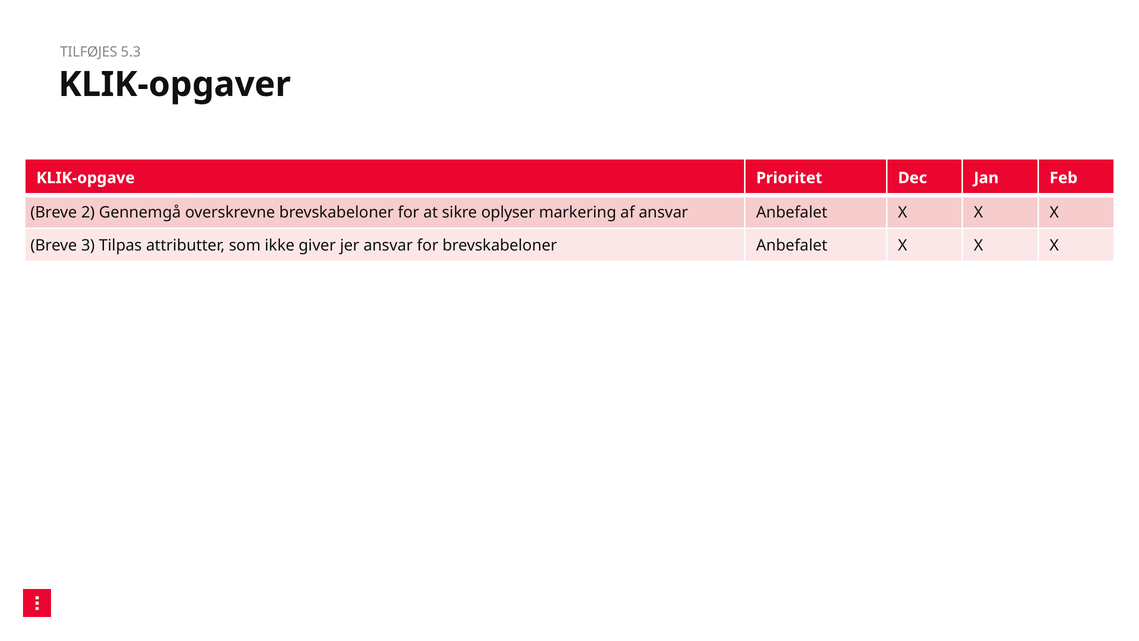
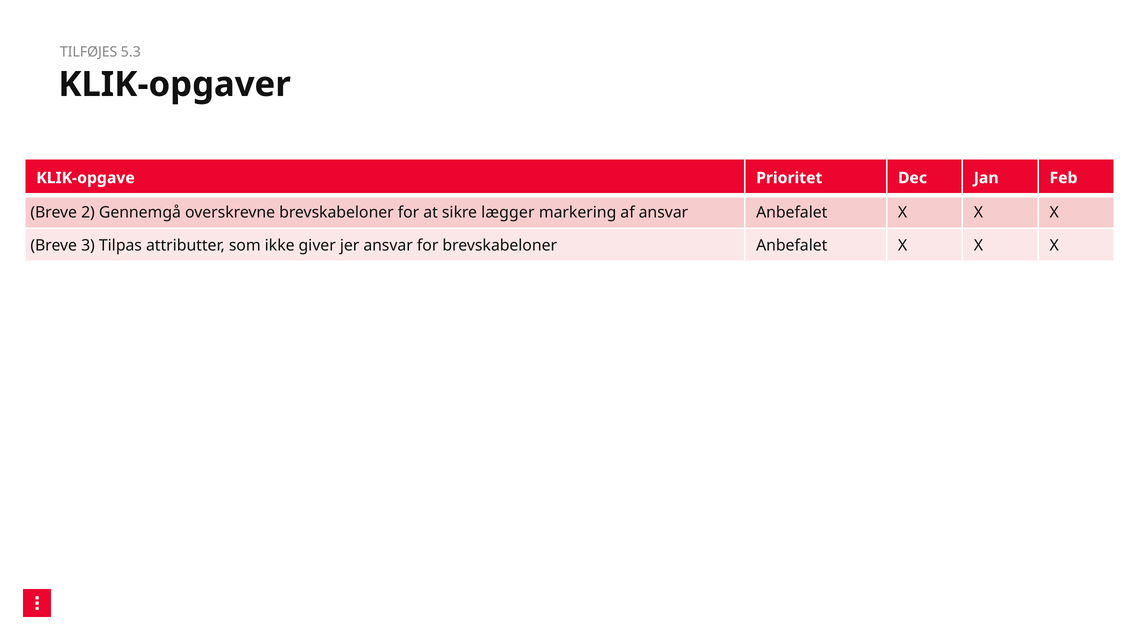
oplyser: oplyser -> lægger
